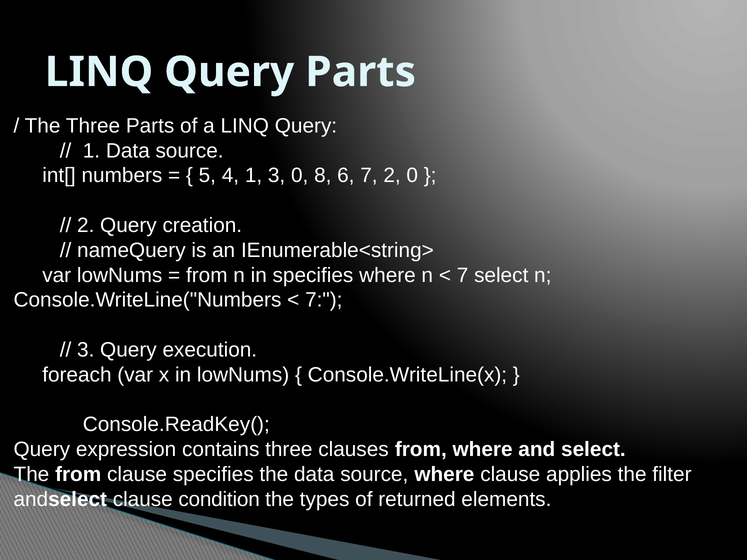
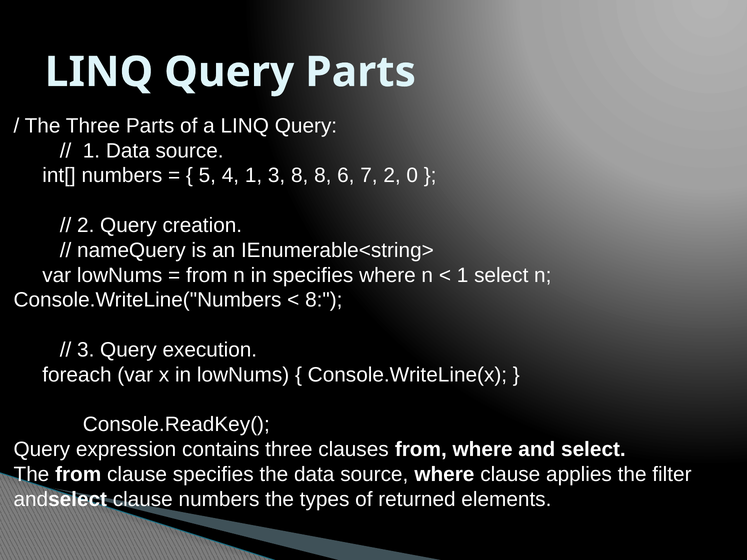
3 0: 0 -> 8
7 at (463, 275): 7 -> 1
7 at (324, 300): 7 -> 8
clause condition: condition -> numbers
